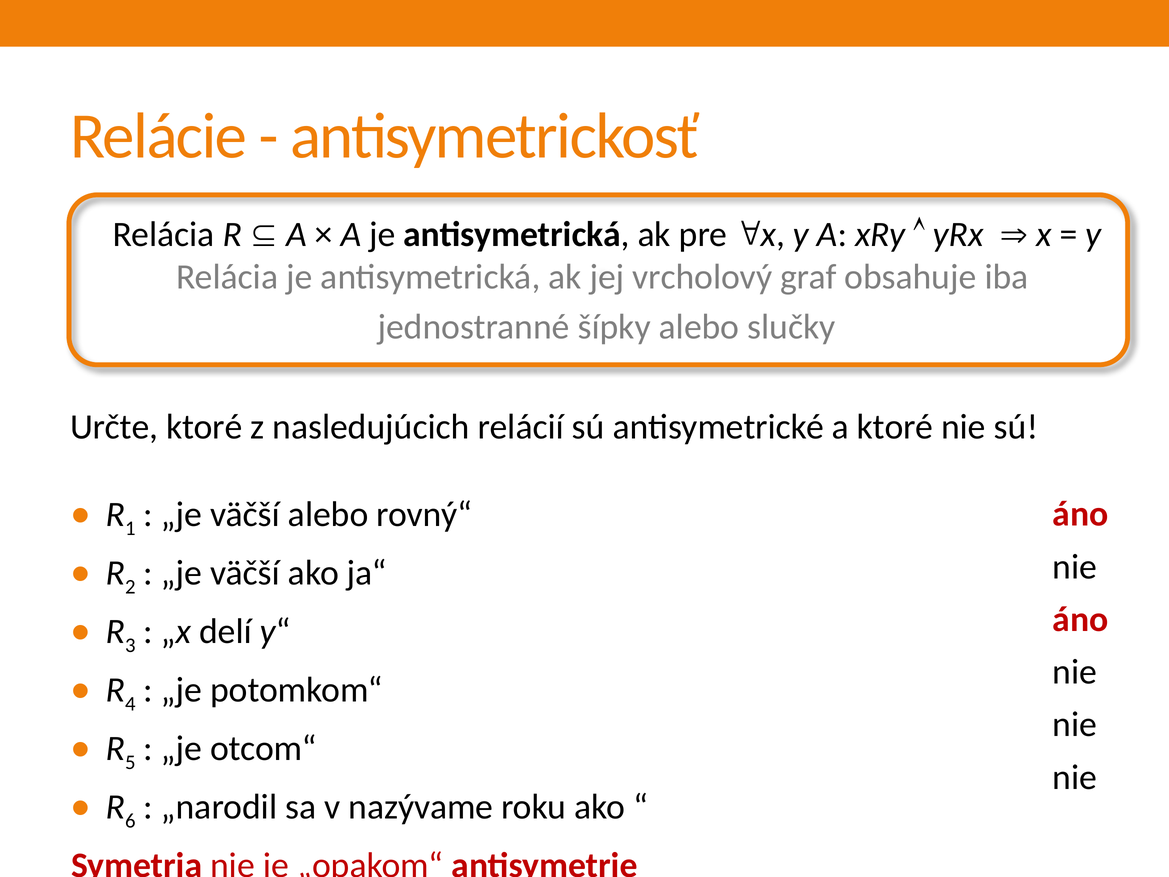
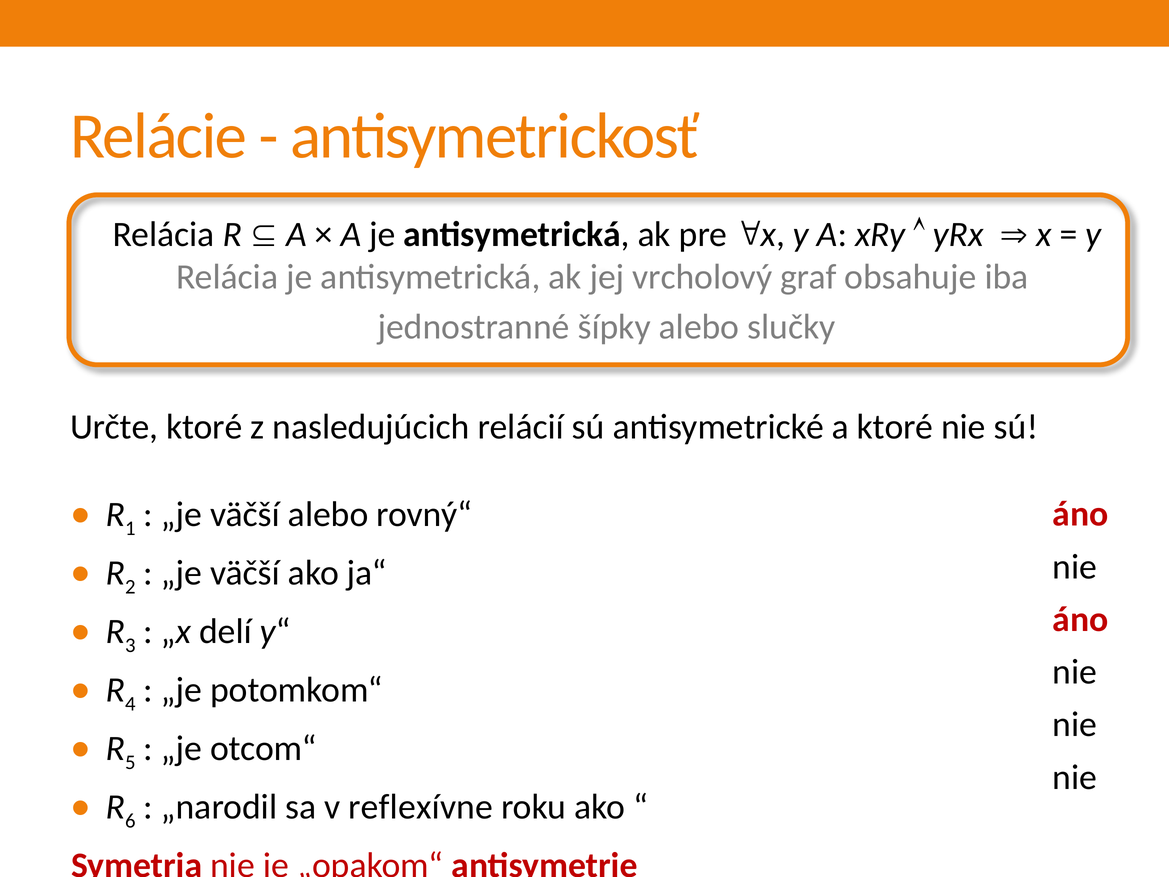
nazývame: nazývame -> reflexívne
